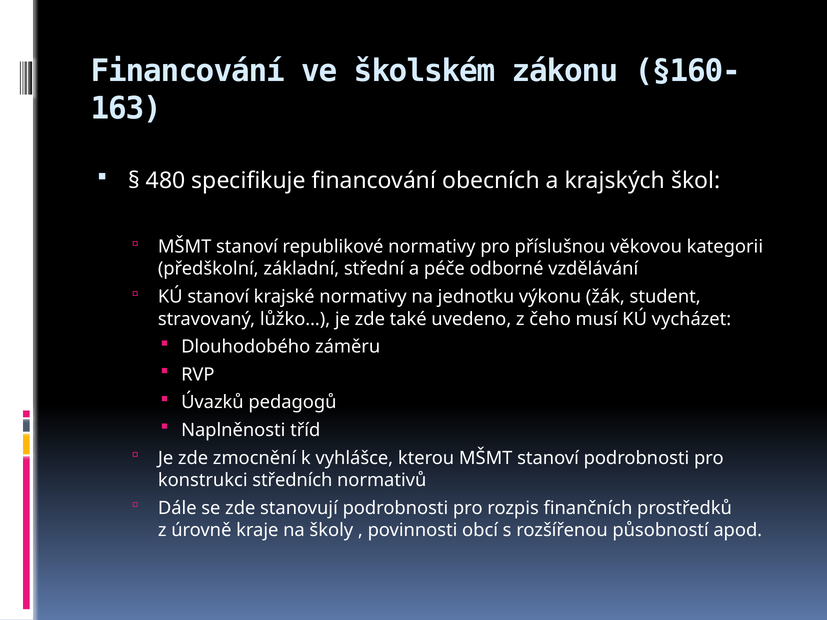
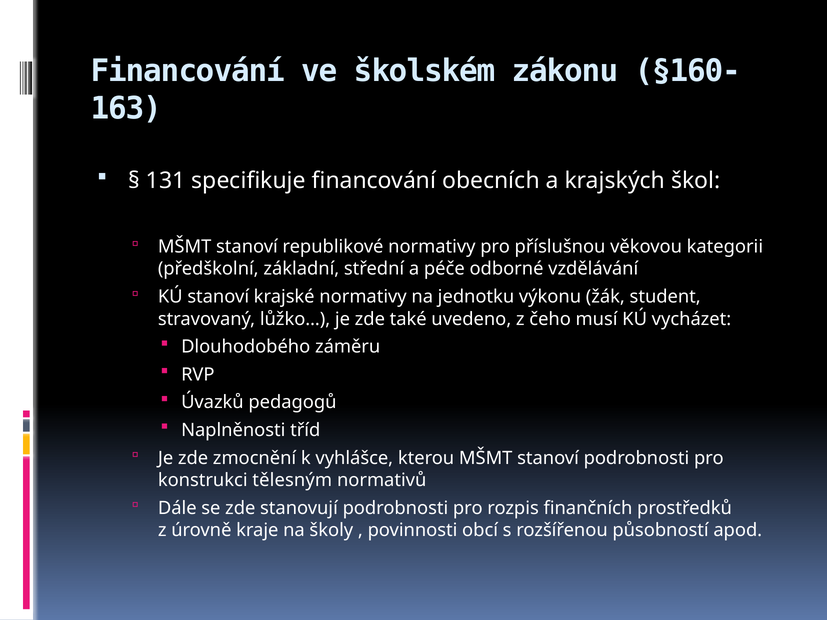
480: 480 -> 131
středních: středních -> tělesným
